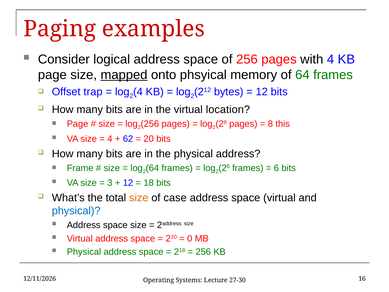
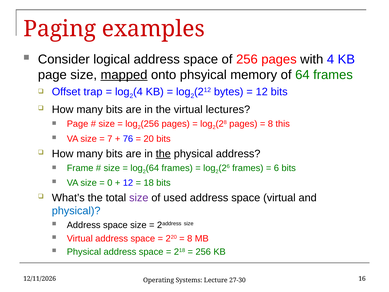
location: location -> lectures
4 at (110, 139): 4 -> 7
62: 62 -> 76
the at (163, 154) underline: none -> present
3: 3 -> 0
size at (139, 198) colour: orange -> purple
case: case -> used
0 at (190, 238): 0 -> 8
